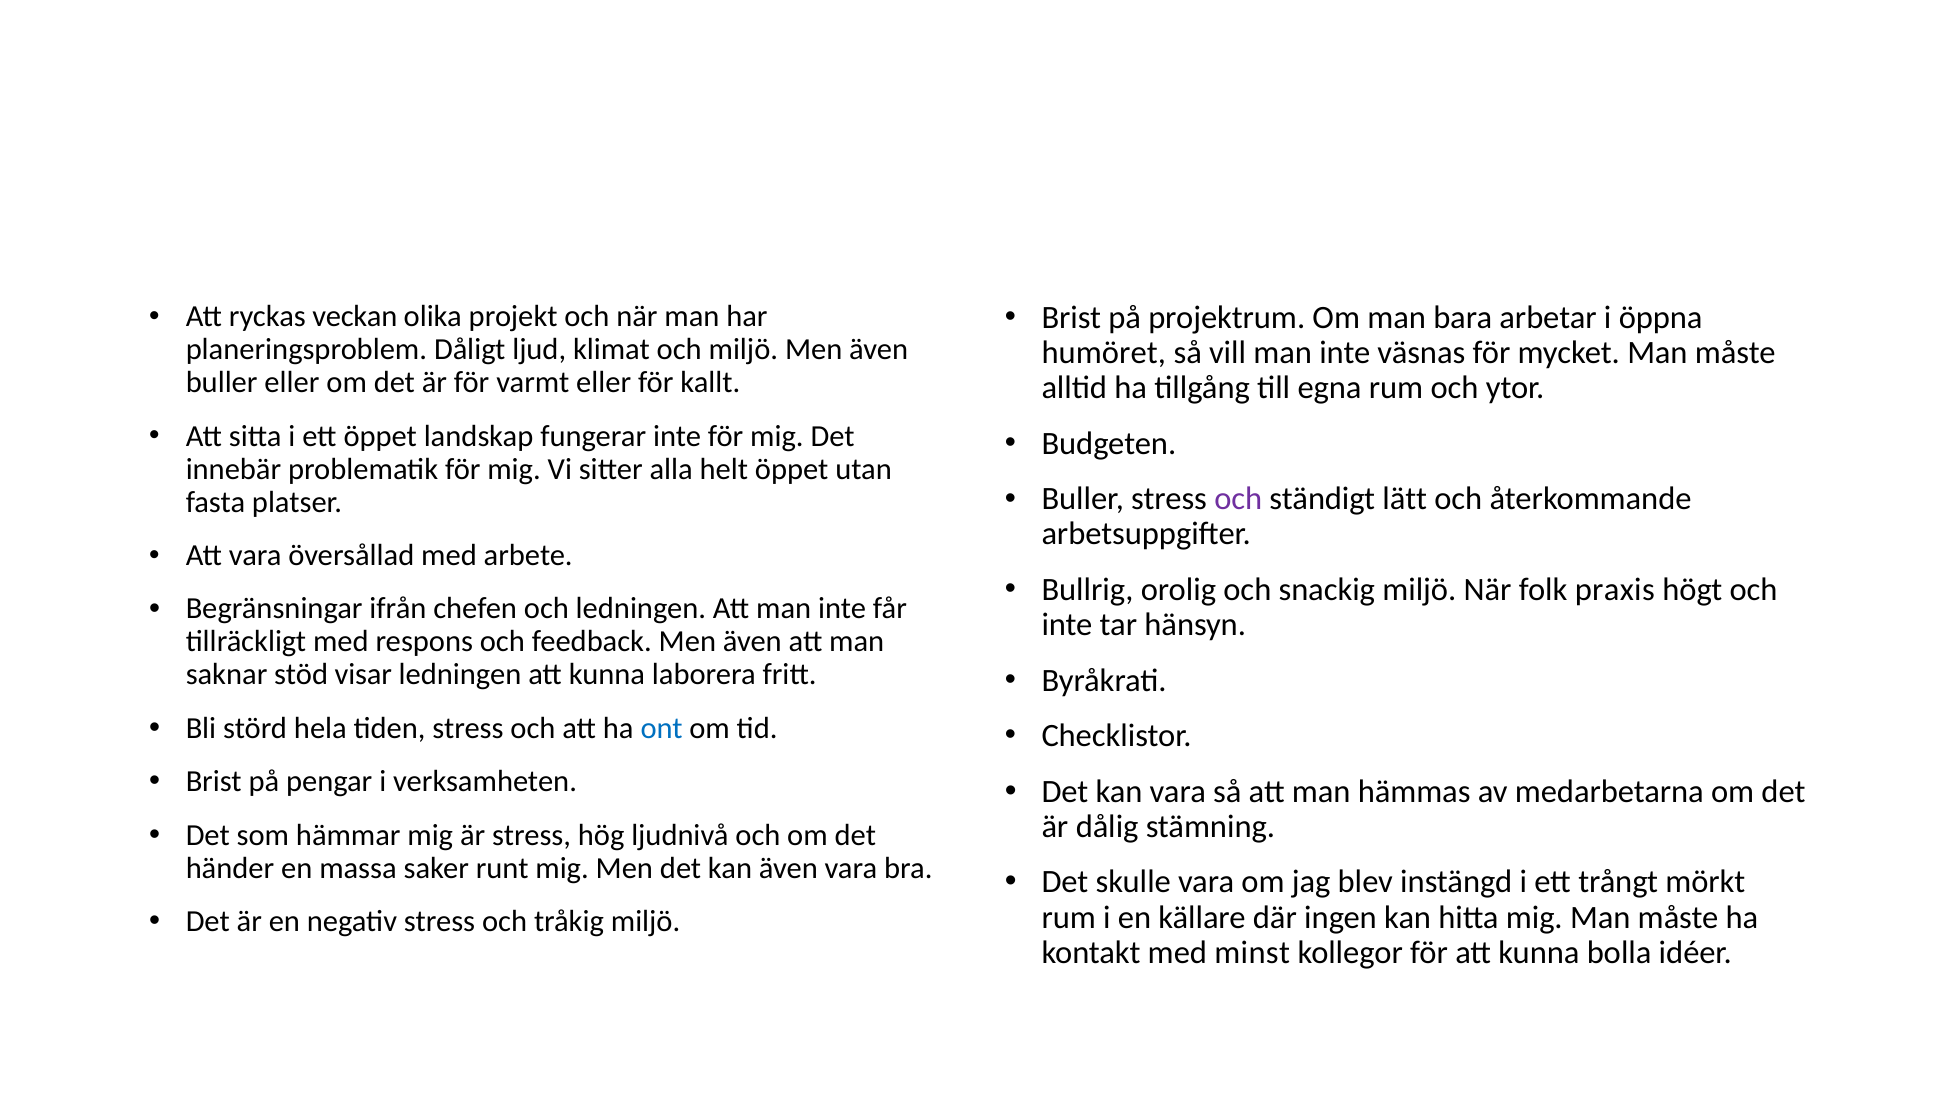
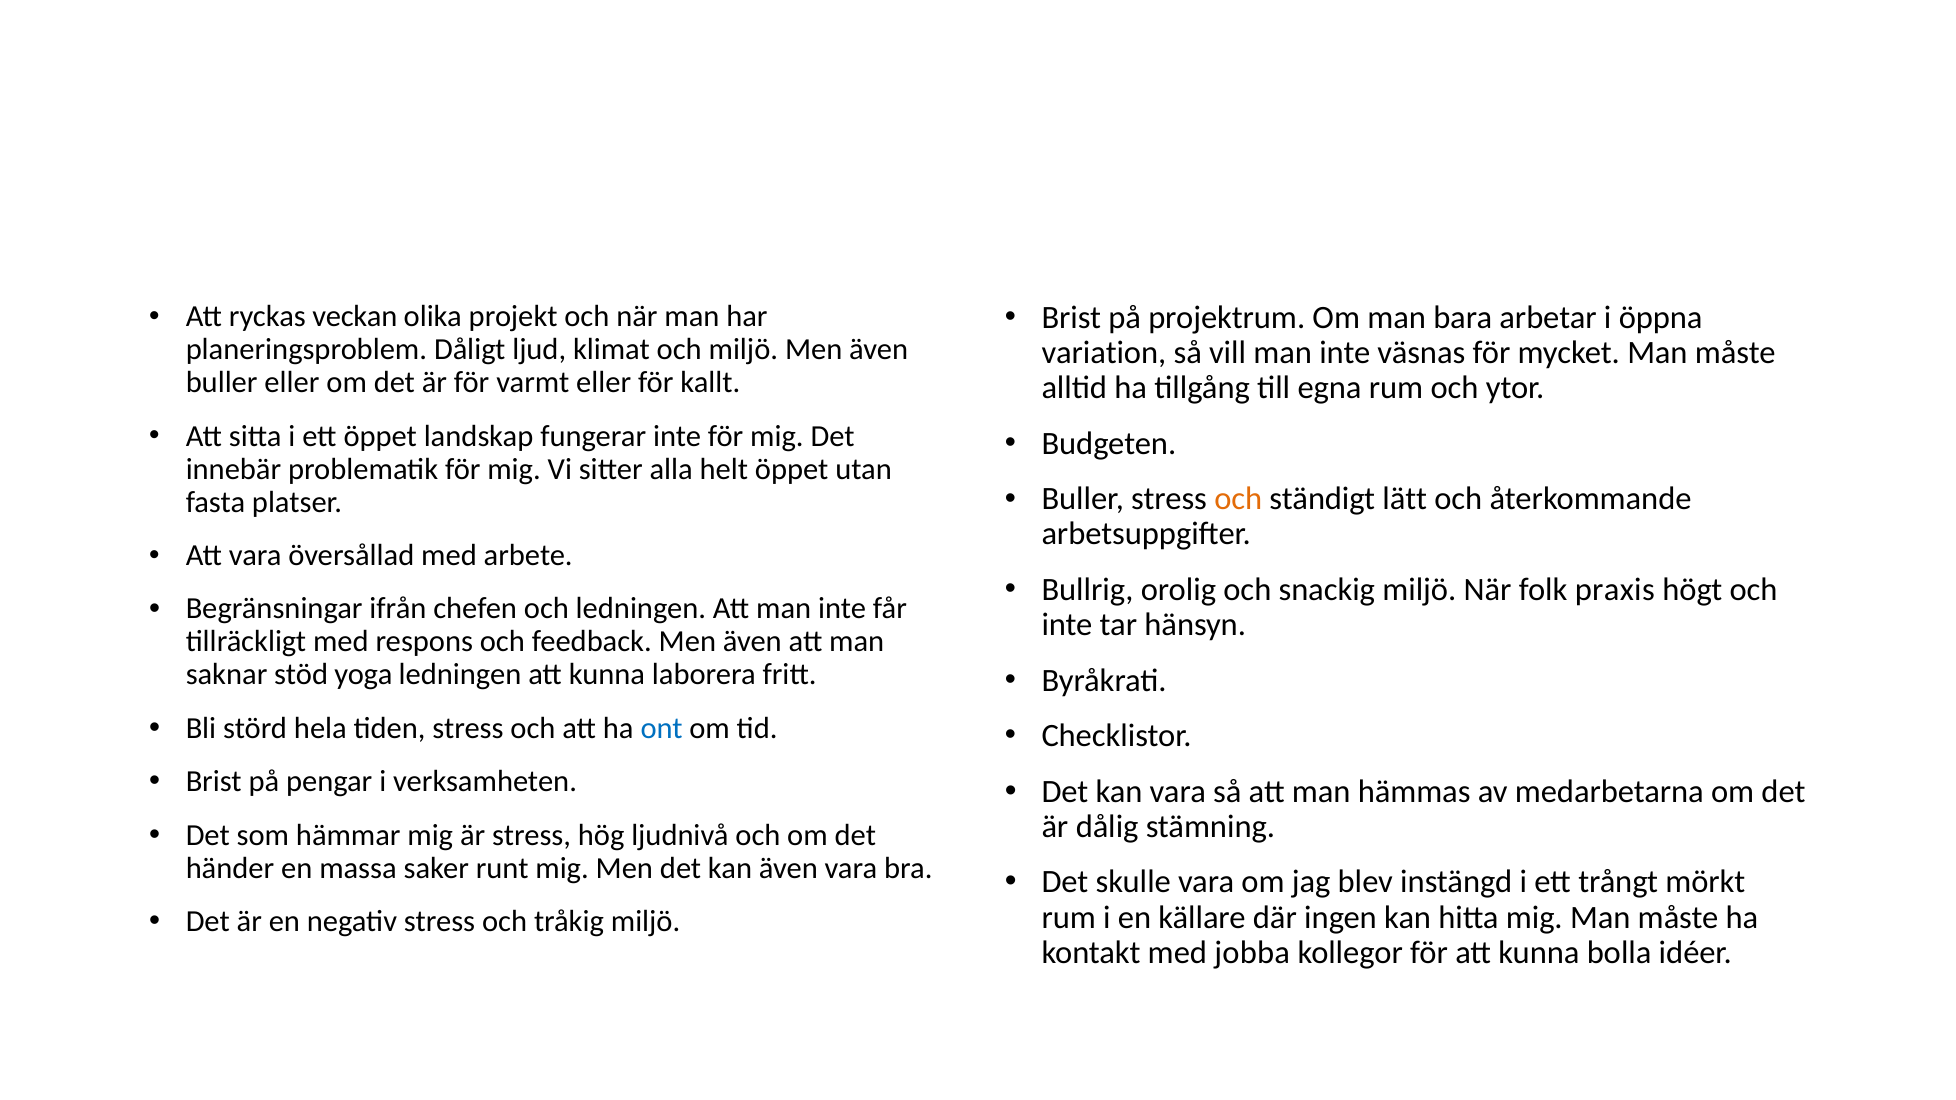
humöret: humöret -> variation
och at (1238, 499) colour: purple -> orange
visar: visar -> yoga
minst: minst -> jobba
